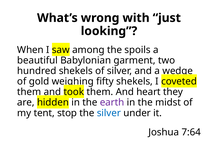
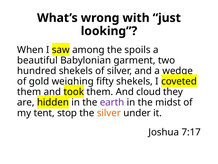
heart: heart -> cloud
silver at (109, 113) colour: blue -> orange
7:64: 7:64 -> 7:17
